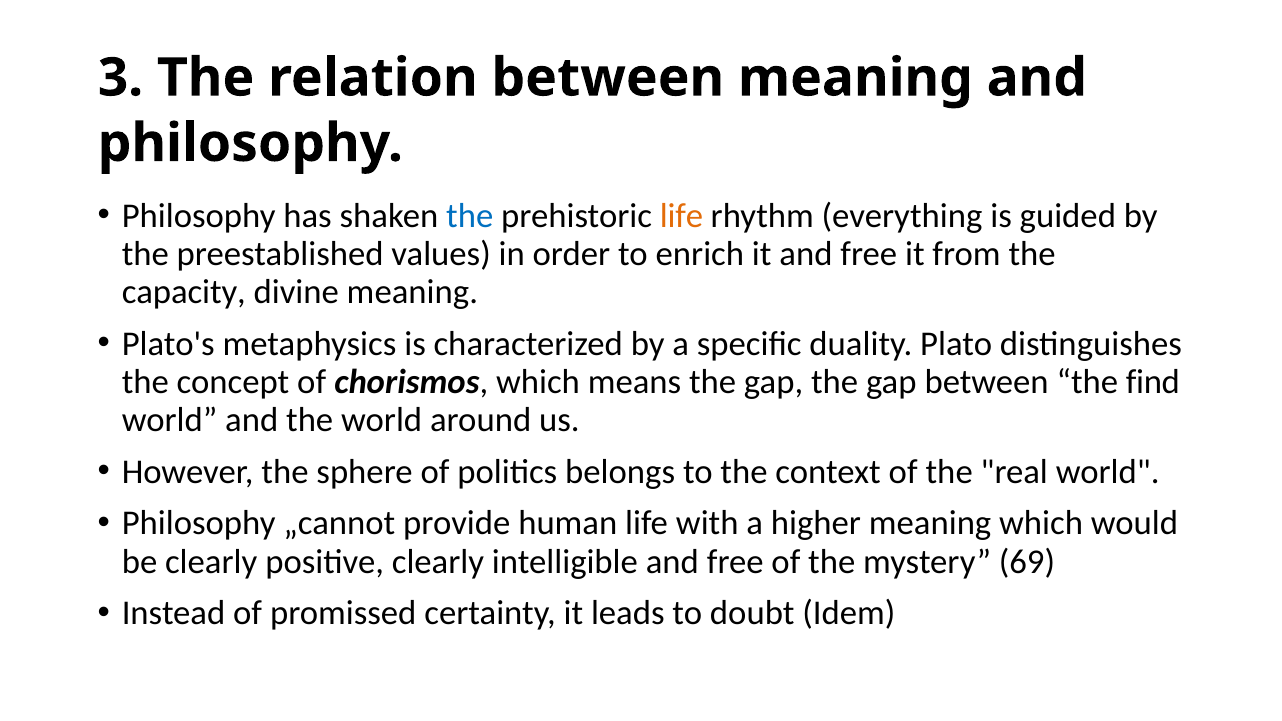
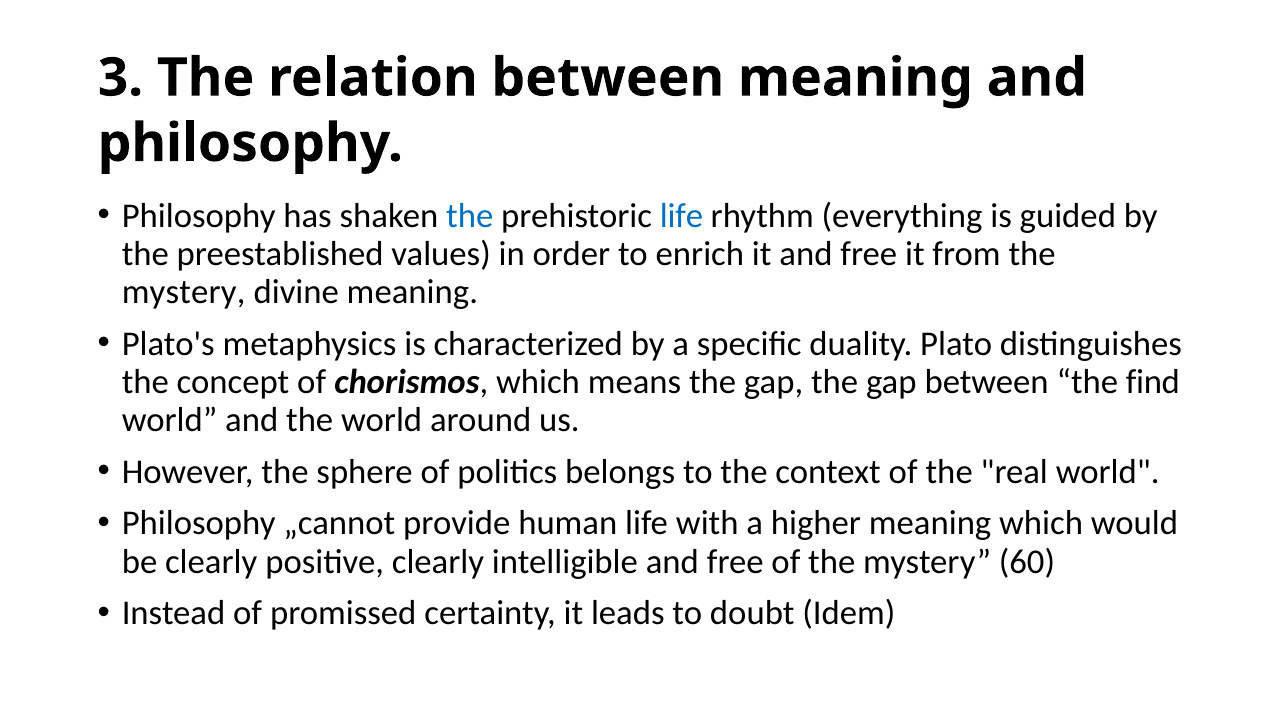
life at (682, 216) colour: orange -> blue
capacity at (184, 292): capacity -> mystery
69: 69 -> 60
